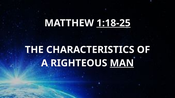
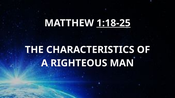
MAN underline: present -> none
